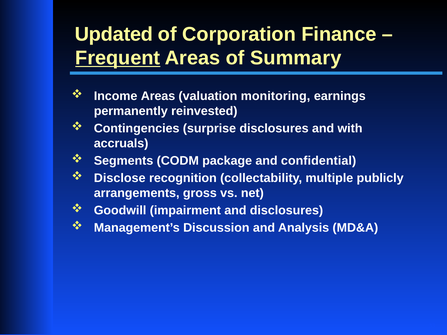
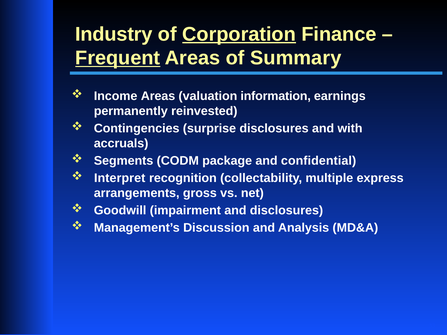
Updated: Updated -> Industry
Corporation underline: none -> present
monitoring: monitoring -> information
Disclose: Disclose -> Interpret
publicly: publicly -> express
